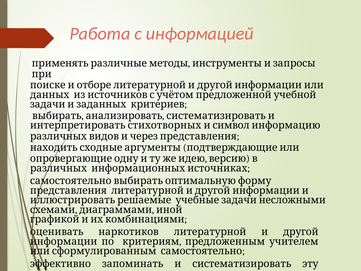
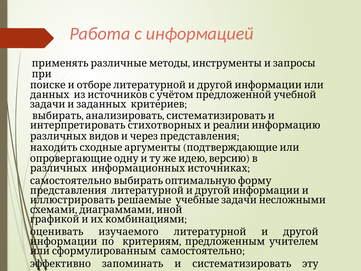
символ: символ -> реалии
наркотиков: наркотиков -> изучаемого
